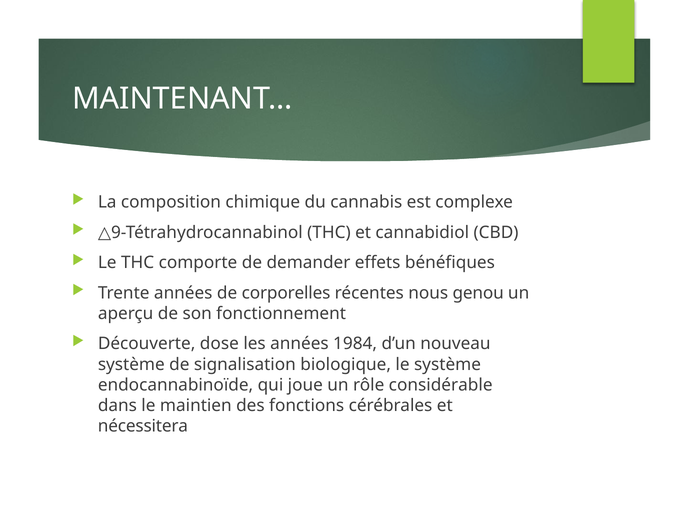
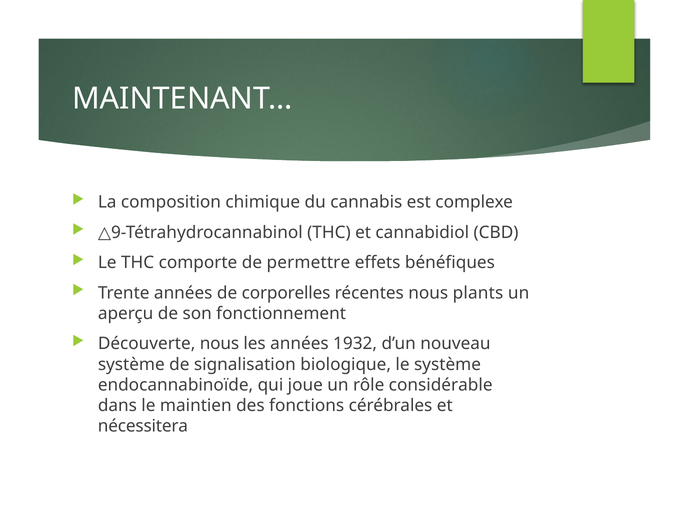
demander: demander -> permettre
genou: genou -> plants
Découverte dose: dose -> nous
1984: 1984 -> 1932
